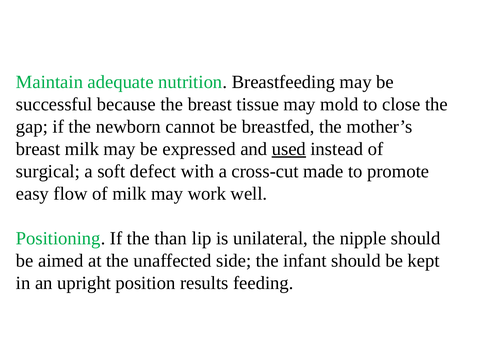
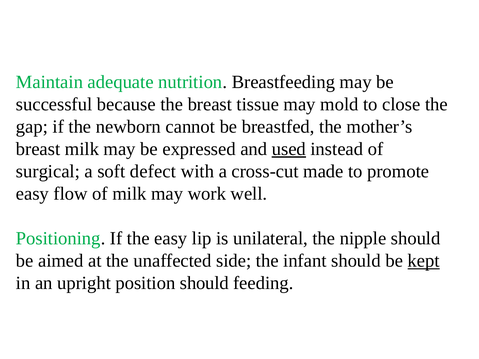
the than: than -> easy
kept underline: none -> present
position results: results -> should
